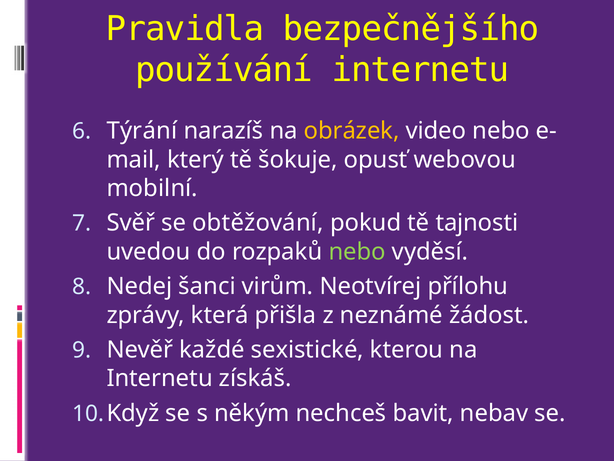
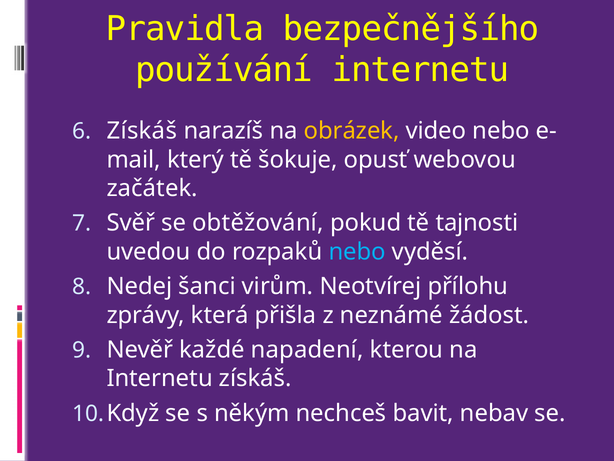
Týrání at (142, 131): Týrání -> Získáš
mobilní: mobilní -> začátek
nebo at (357, 251) colour: light green -> light blue
sexistické: sexistické -> napadení
